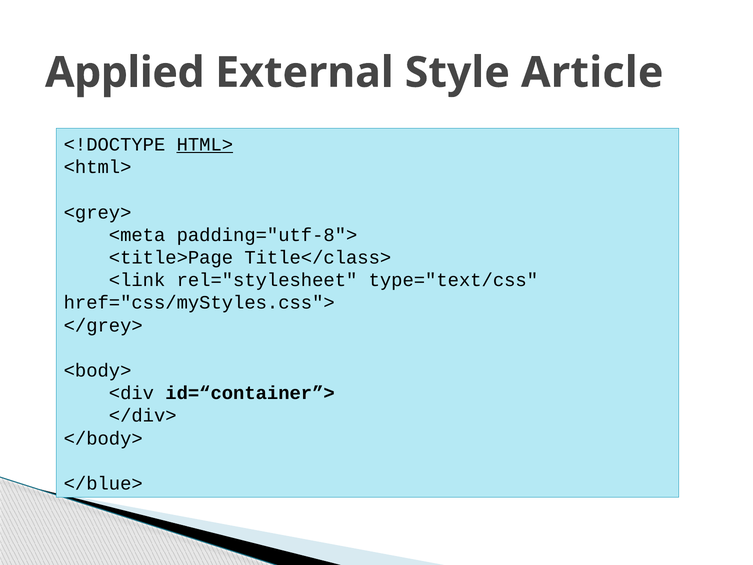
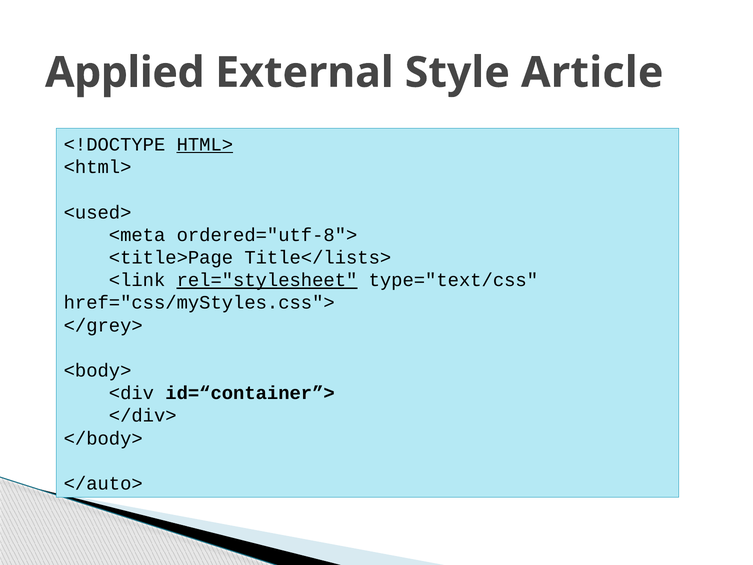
<grey>: <grey> -> <used>
padding="utf-8">: padding="utf-8"> -> ordered="utf-8">
Title</class>: Title</class> -> Title</lists>
rel="stylesheet underline: none -> present
</blue>: </blue> -> </auto>
